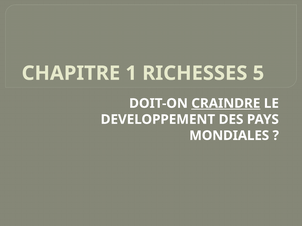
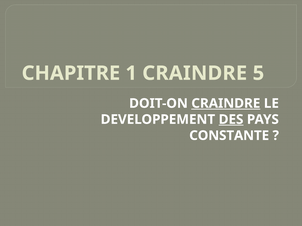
1 RICHESSES: RICHESSES -> CRAINDRE
DES underline: none -> present
MONDIALES: MONDIALES -> CONSTANTE
